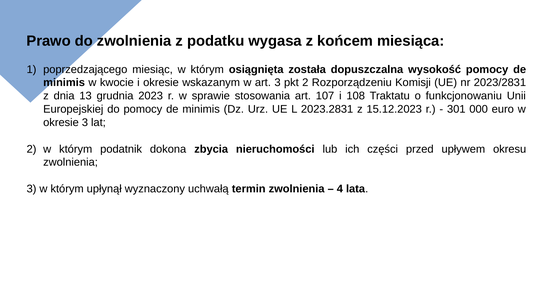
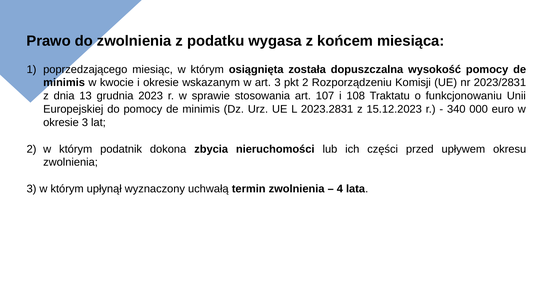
301: 301 -> 340
